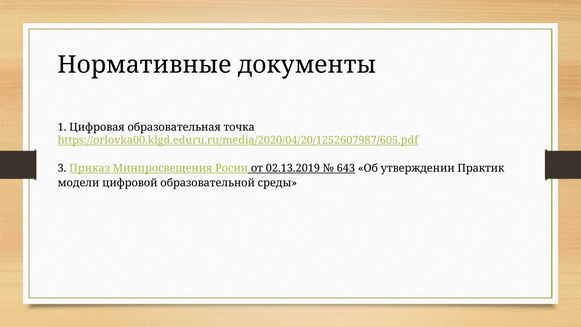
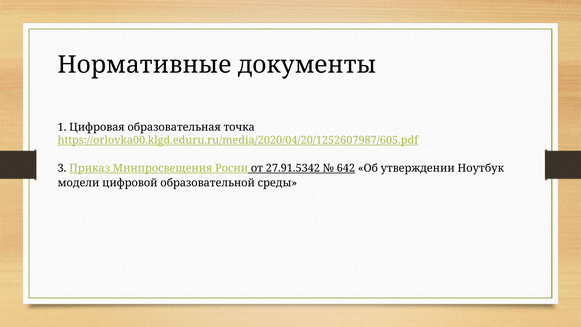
02.13.2019: 02.13.2019 -> 27.91.5342
643: 643 -> 642
Практик: Практик -> Ноутбук
